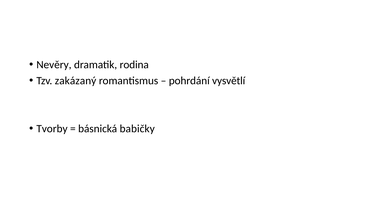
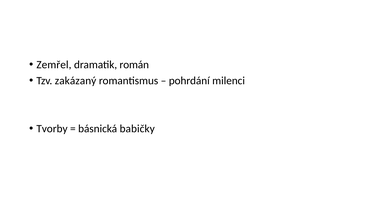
Nevěry: Nevěry -> Zemřel
rodina: rodina -> román
vysvětlí: vysvětlí -> milenci
